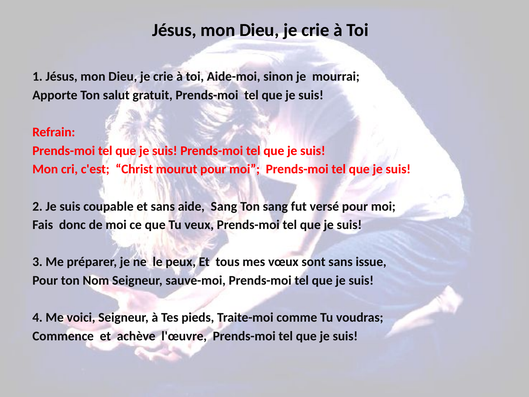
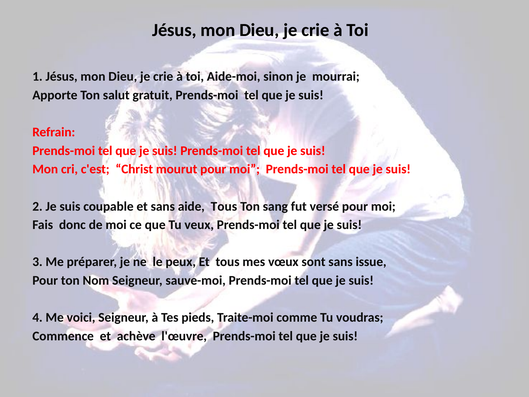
aide Sang: Sang -> Tous
